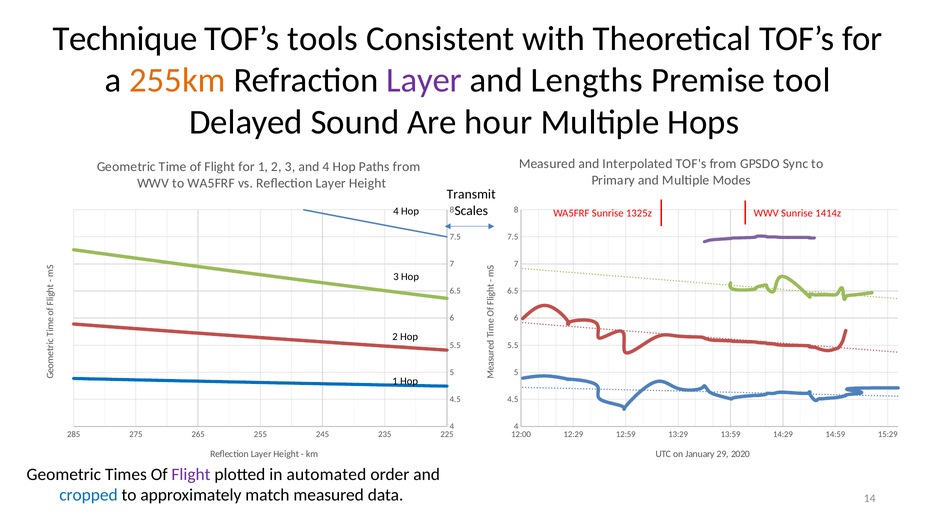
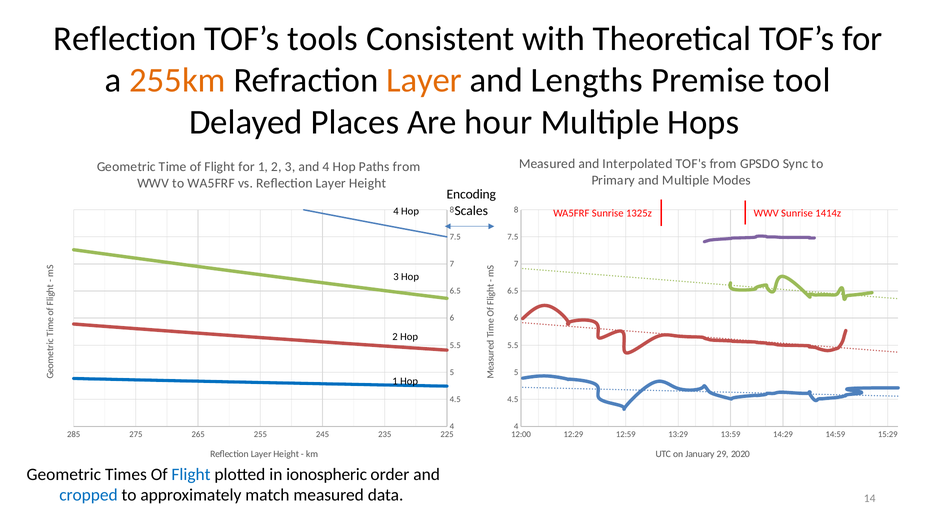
Technique at (125, 39): Technique -> Reflection
Layer at (424, 81) colour: purple -> orange
Sound: Sound -> Places
Transmit: Transmit -> Encoding
Flight at (191, 475) colour: purple -> blue
automated: automated -> ionospheric
